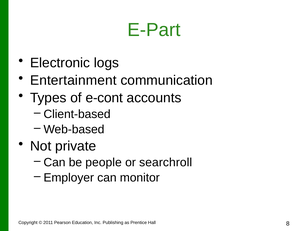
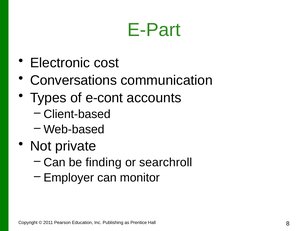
logs: logs -> cost
Entertainment: Entertainment -> Conversations
people: people -> finding
